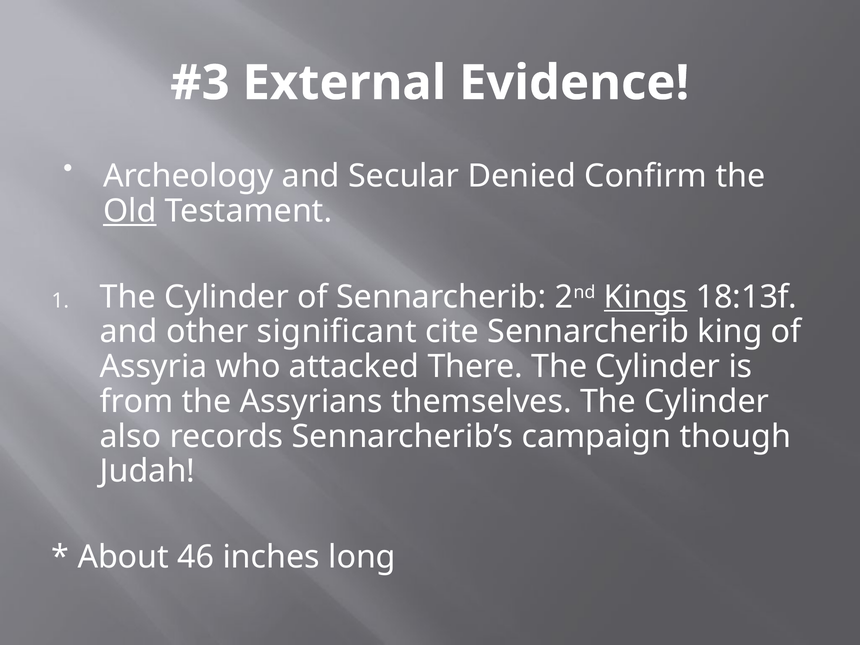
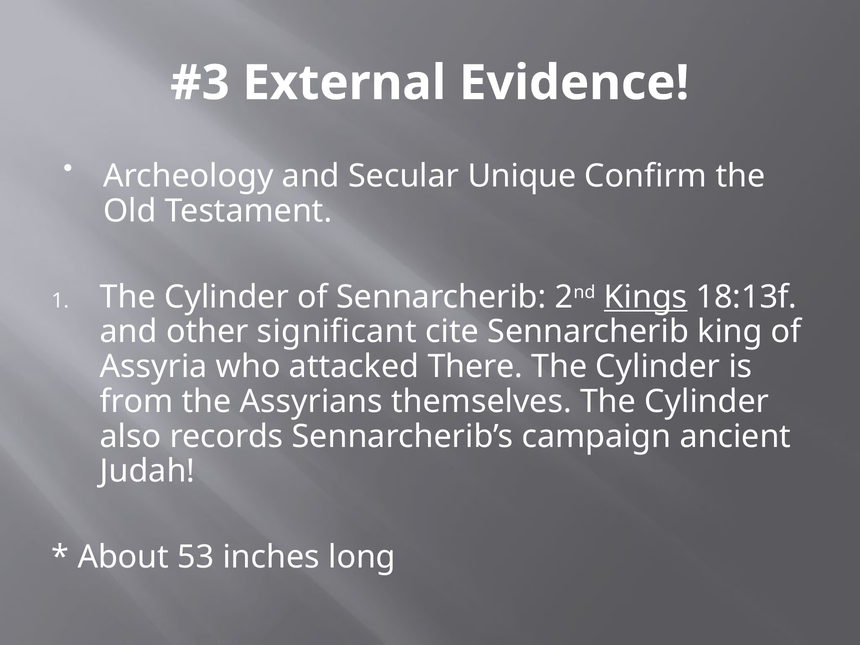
Denied: Denied -> Unique
Old underline: present -> none
though: though -> ancient
46: 46 -> 53
